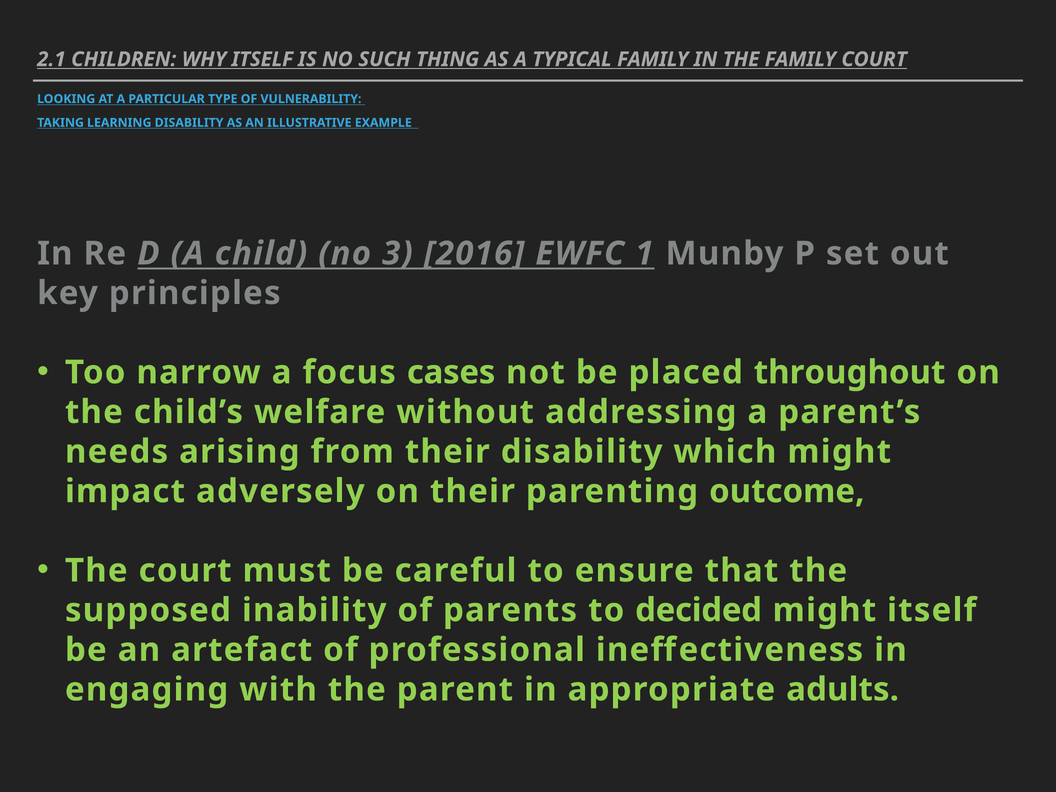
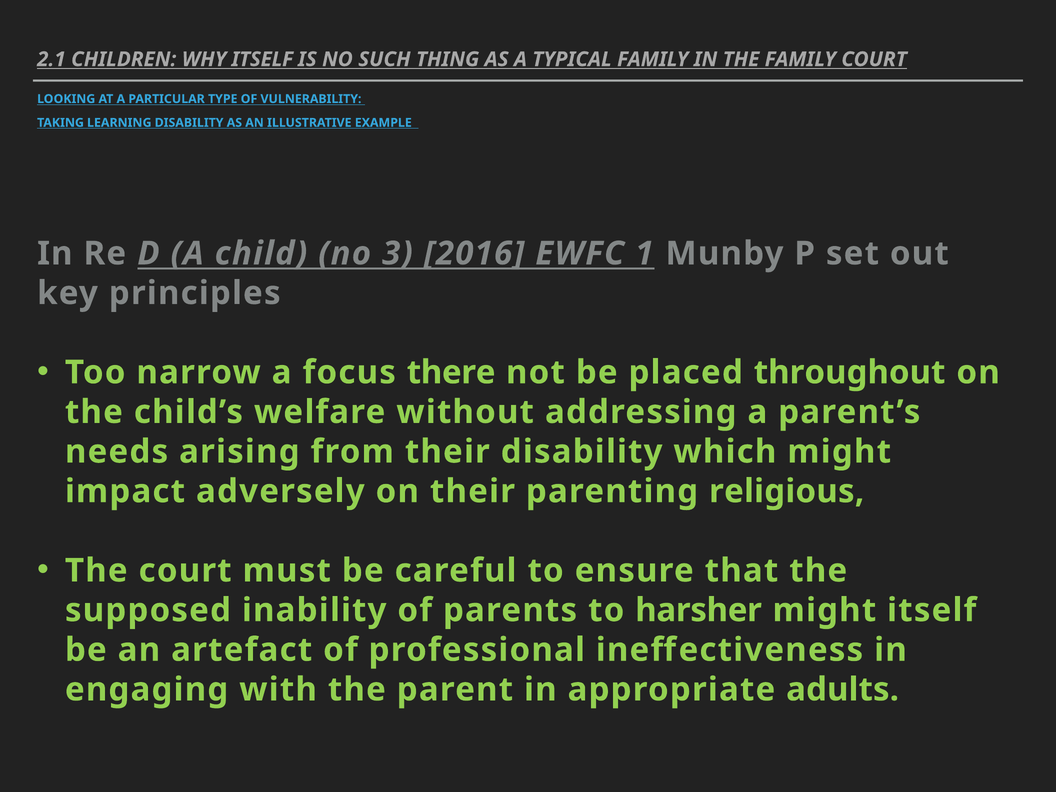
cases: cases -> there
outcome: outcome -> religious
decided: decided -> harsher
